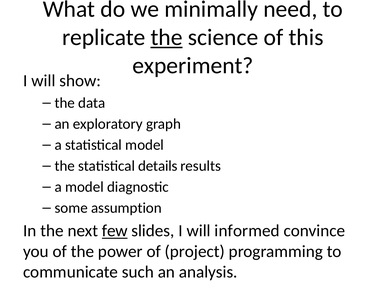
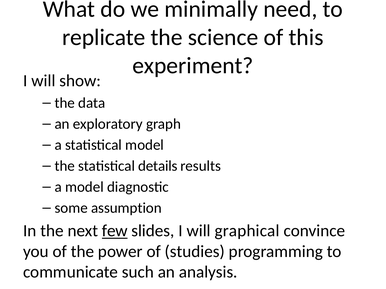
the at (167, 37) underline: present -> none
informed: informed -> graphical
project: project -> studies
